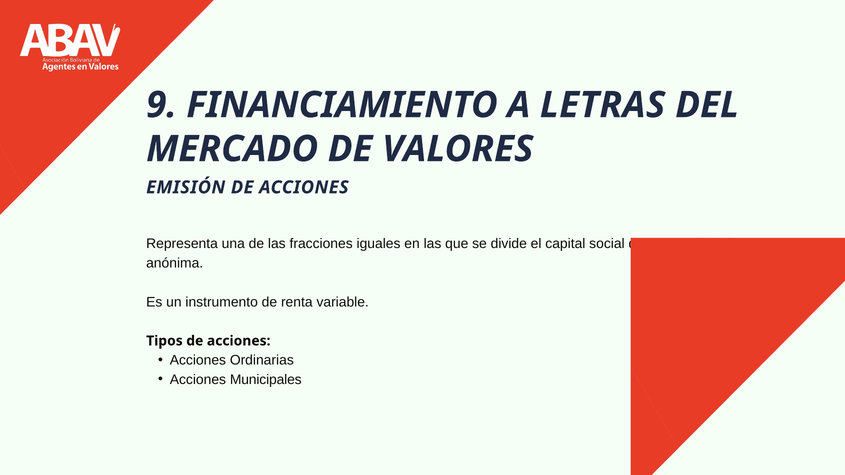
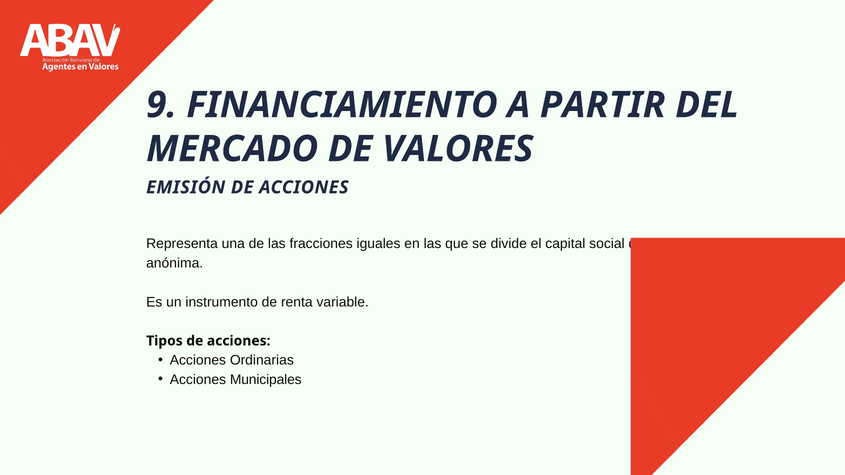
LETRAS: LETRAS -> PARTIR
